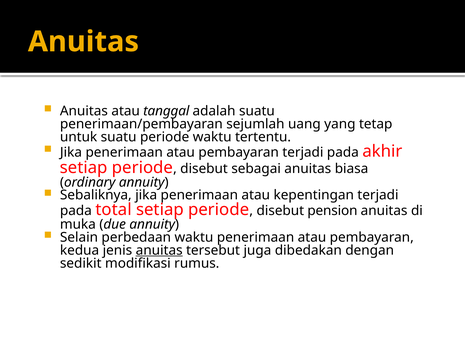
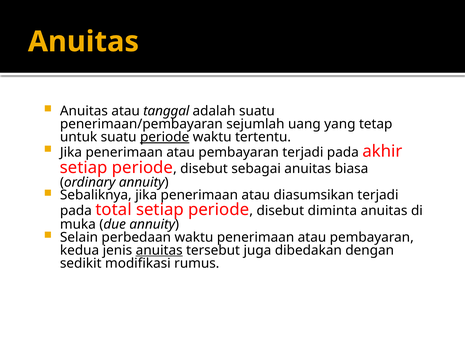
periode at (165, 137) underline: none -> present
kepentingan: kepentingan -> diasumsikan
pension: pension -> diminta
